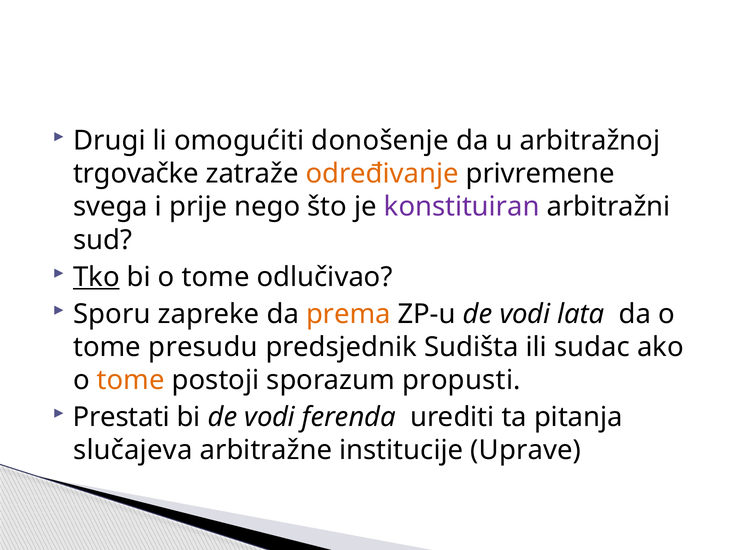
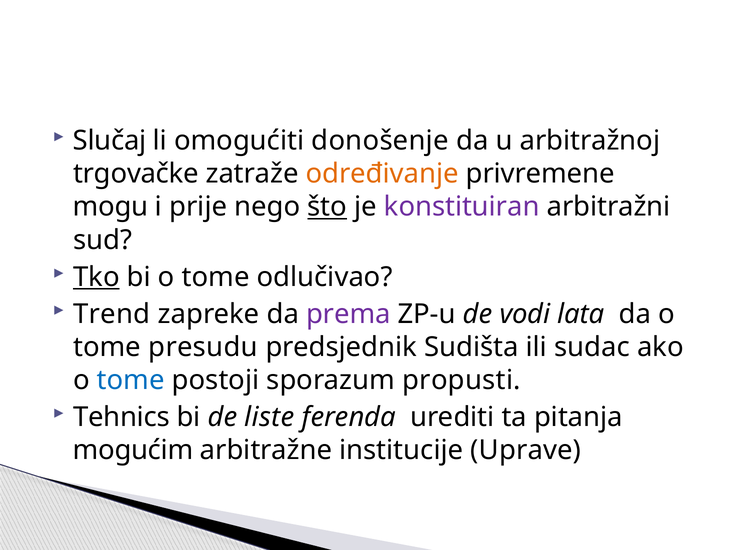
Drugi: Drugi -> Slučaj
svega: svega -> mogu
što underline: none -> present
Sporu: Sporu -> Trend
prema colour: orange -> purple
tome at (131, 380) colour: orange -> blue
Prestati: Prestati -> Tehnics
bi de vodi: vodi -> liste
slučajeva: slučajeva -> mogućim
